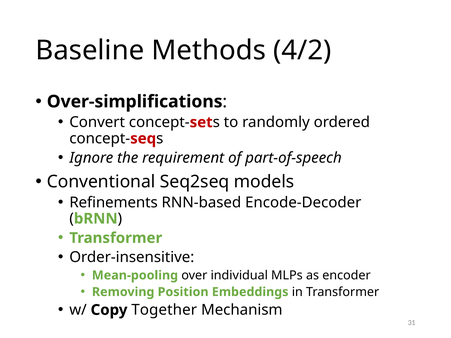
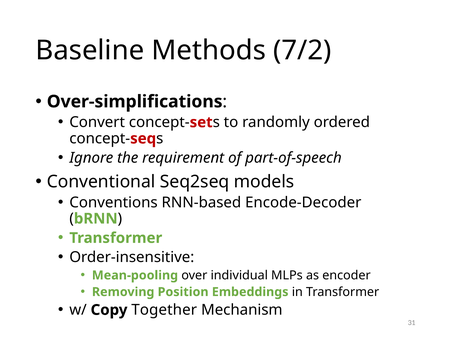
4/2: 4/2 -> 7/2
Refinements: Refinements -> Conventions
